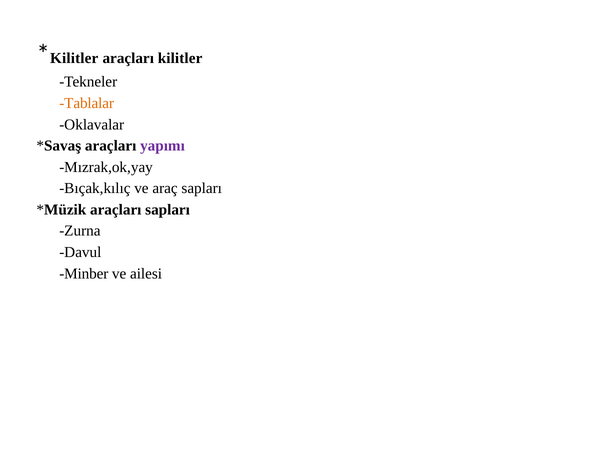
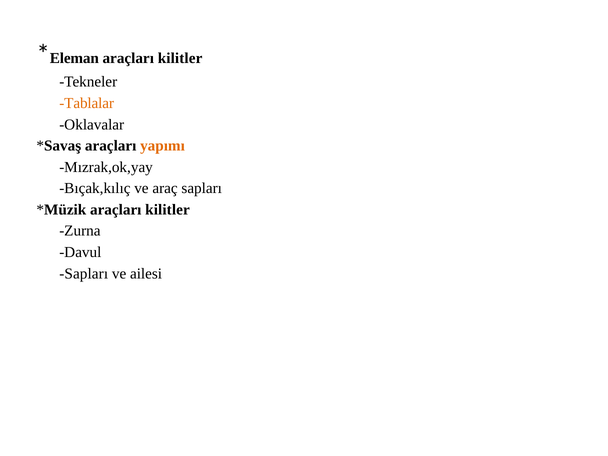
Kilitler at (74, 58): Kilitler -> Eleman
yapımı colour: purple -> orange
sapları at (168, 210): sapları -> kilitler
Minber at (84, 273): Minber -> Sapları
